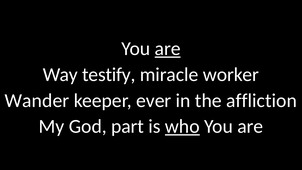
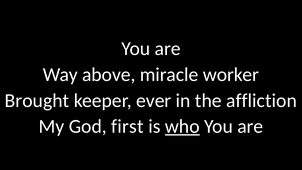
are at (168, 49) underline: present -> none
testify: testify -> above
Wander: Wander -> Brought
part: part -> first
